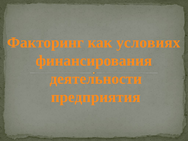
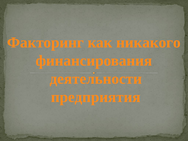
условиях: условиях -> никакого
